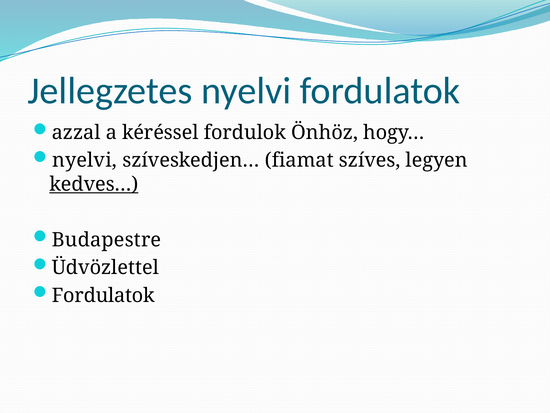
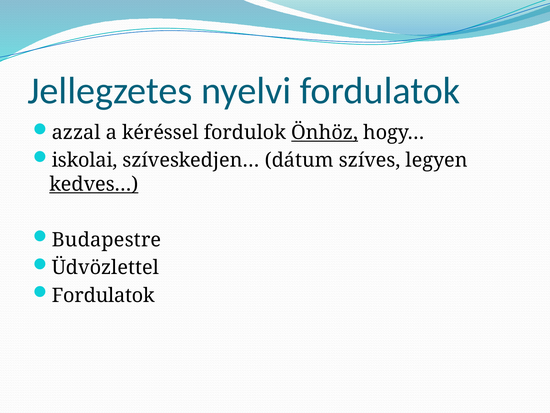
Önhöz underline: none -> present
nyelvi at (84, 160): nyelvi -> iskolai
fiamat: fiamat -> dátum
